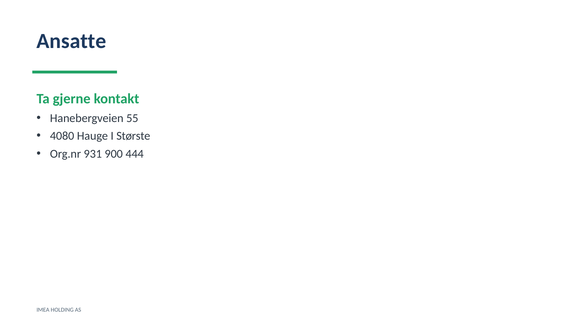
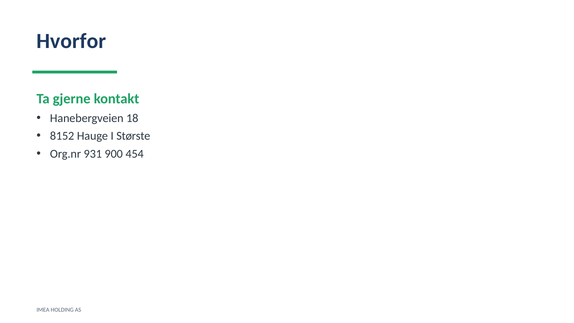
Ansatte: Ansatte -> Hvorfor
55: 55 -> 18
4080: 4080 -> 8152
444: 444 -> 454
